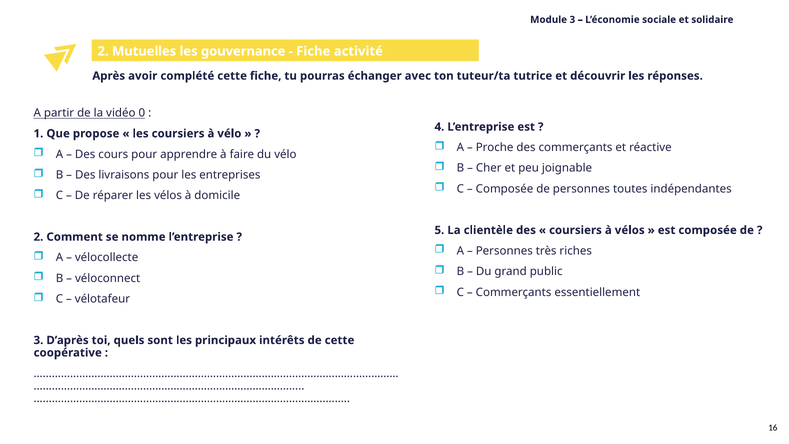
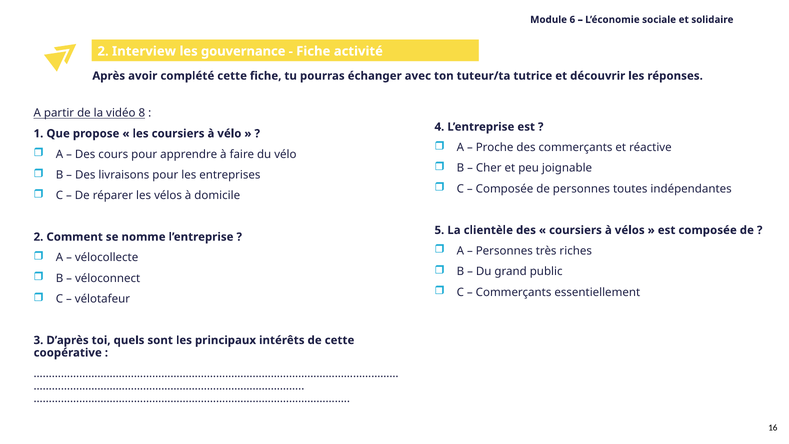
Module 3: 3 -> 6
Mutuelles: Mutuelles -> Interview
0: 0 -> 8
